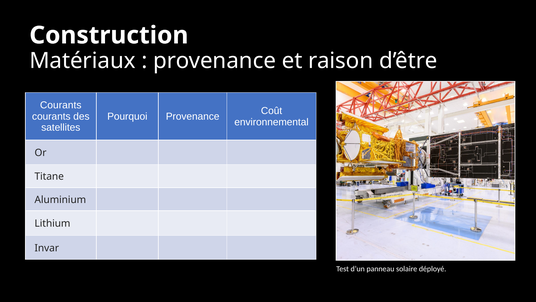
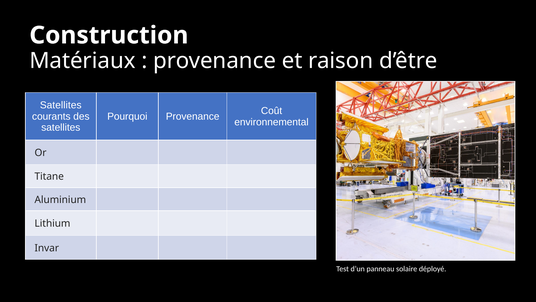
Courants at (61, 105): Courants -> Satellites
